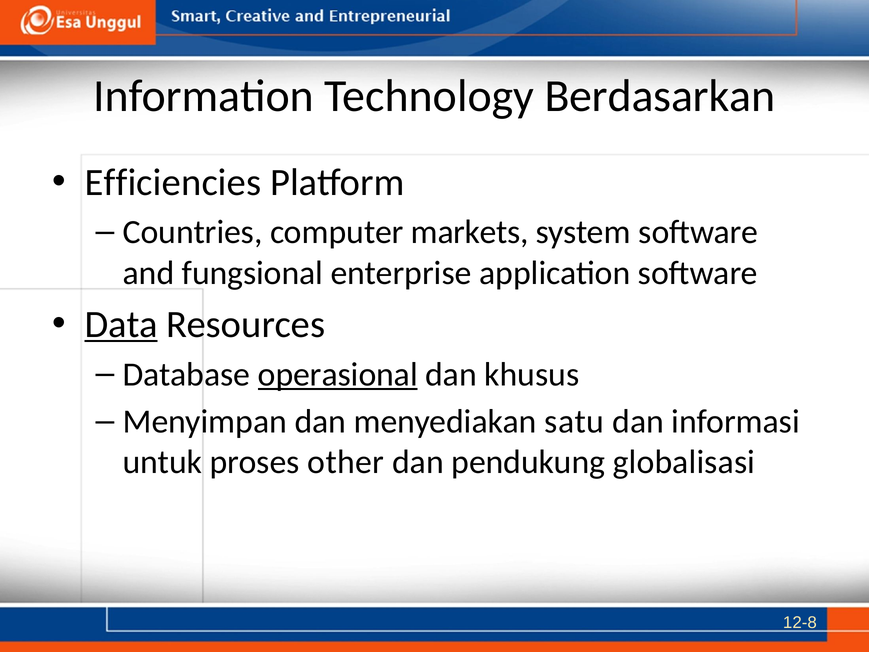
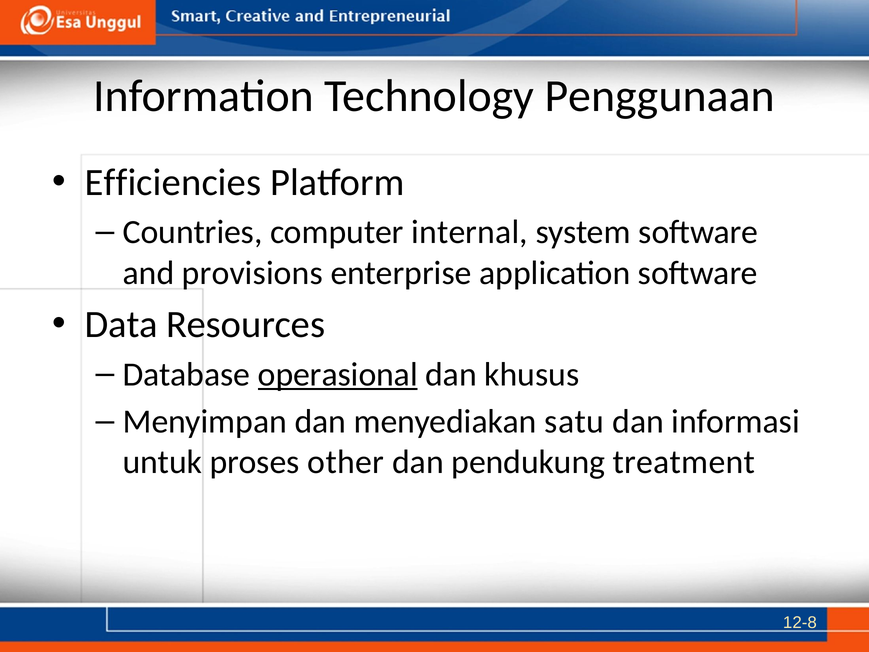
Berdasarkan: Berdasarkan -> Penggunaan
markets: markets -> internal
fungsional: fungsional -> provisions
Data underline: present -> none
globalisasi: globalisasi -> treatment
